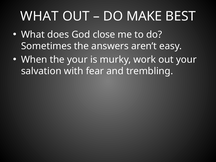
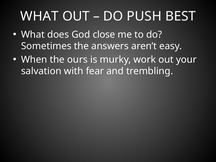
MAKE: MAKE -> PUSH
the your: your -> ours
